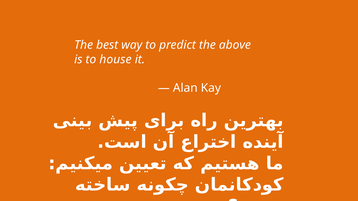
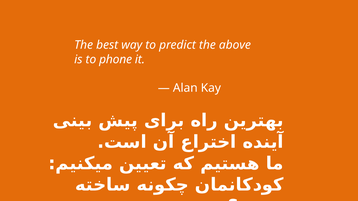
house: house -> phone
